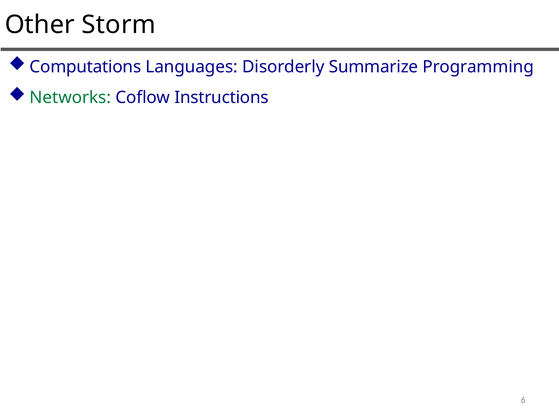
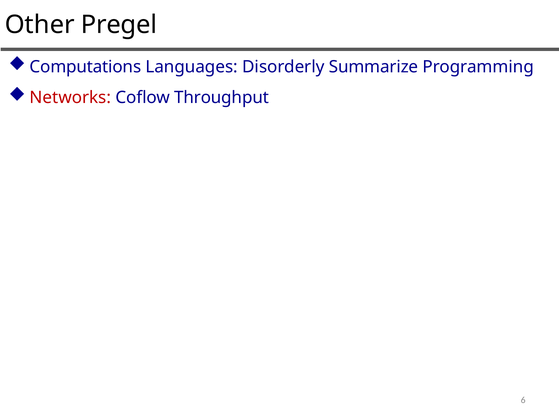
Storm: Storm -> Pregel
Networks colour: green -> red
Instructions: Instructions -> Throughput
